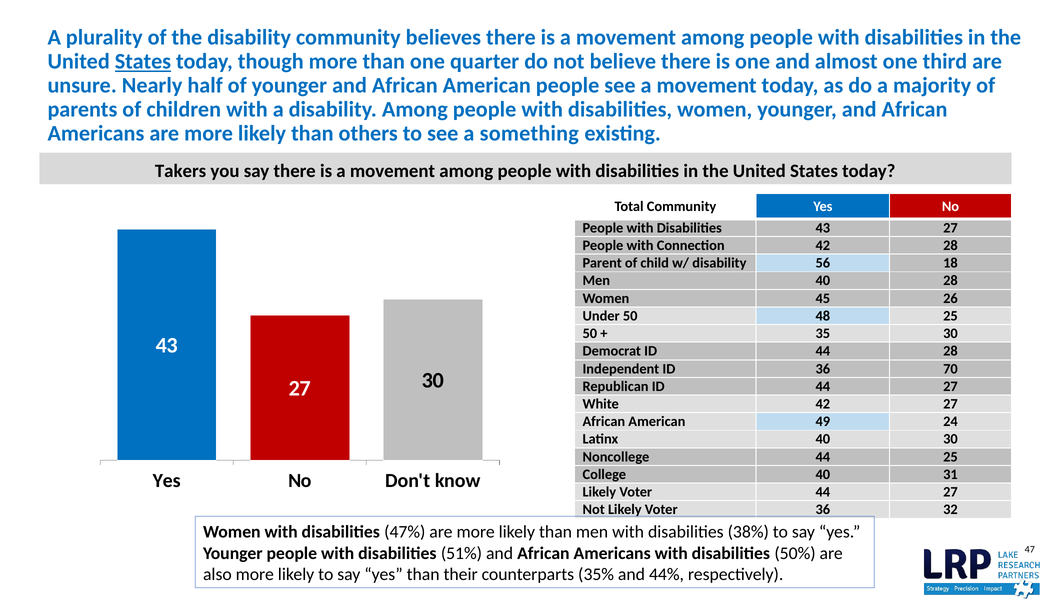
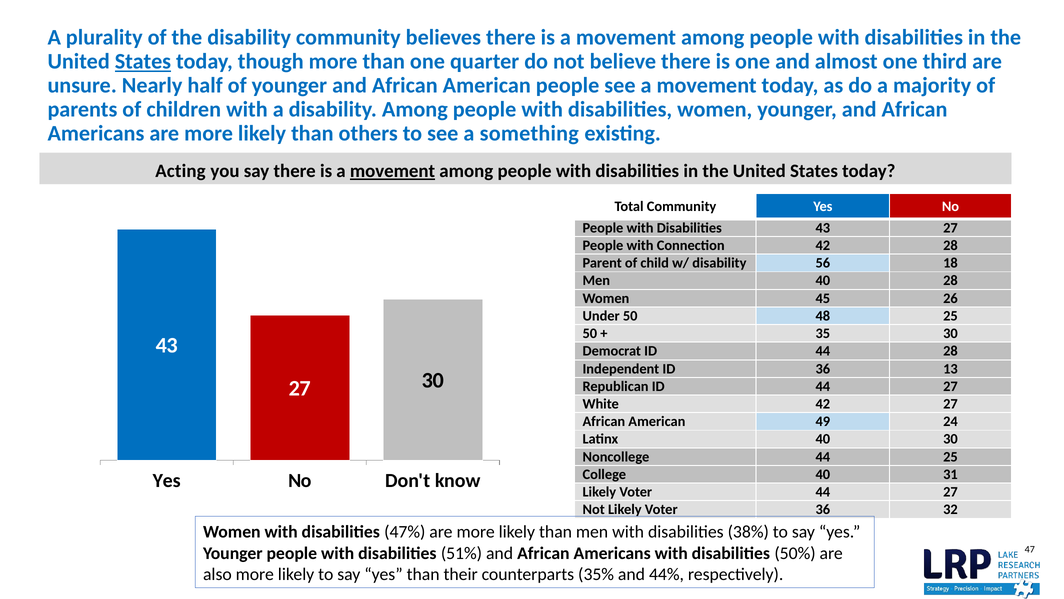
Takers: Takers -> Acting
movement at (392, 171) underline: none -> present
70: 70 -> 13
